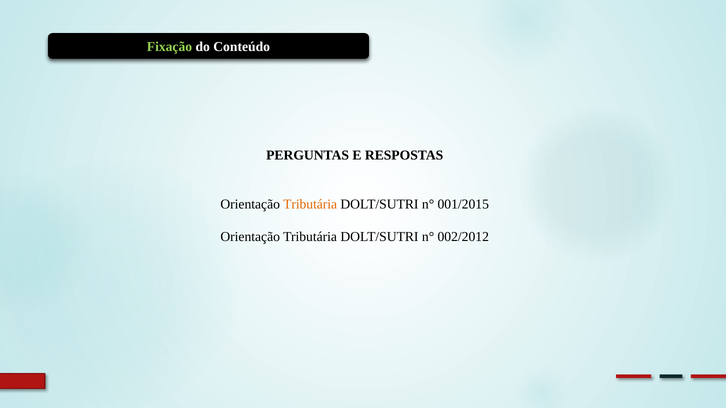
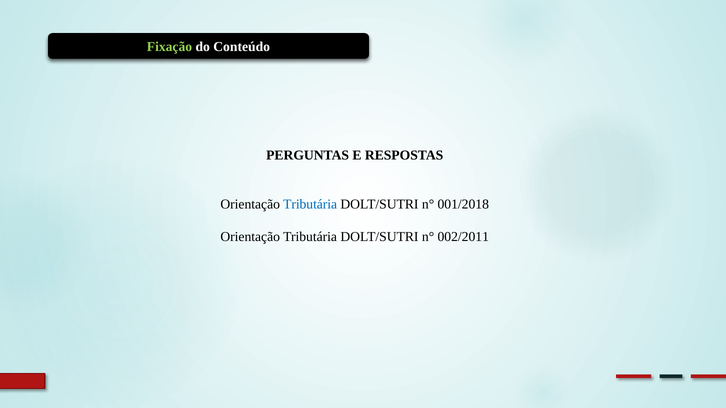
Tributária at (310, 204) colour: orange -> blue
001/2015: 001/2015 -> 001/2018
002/2012: 002/2012 -> 002/2011
